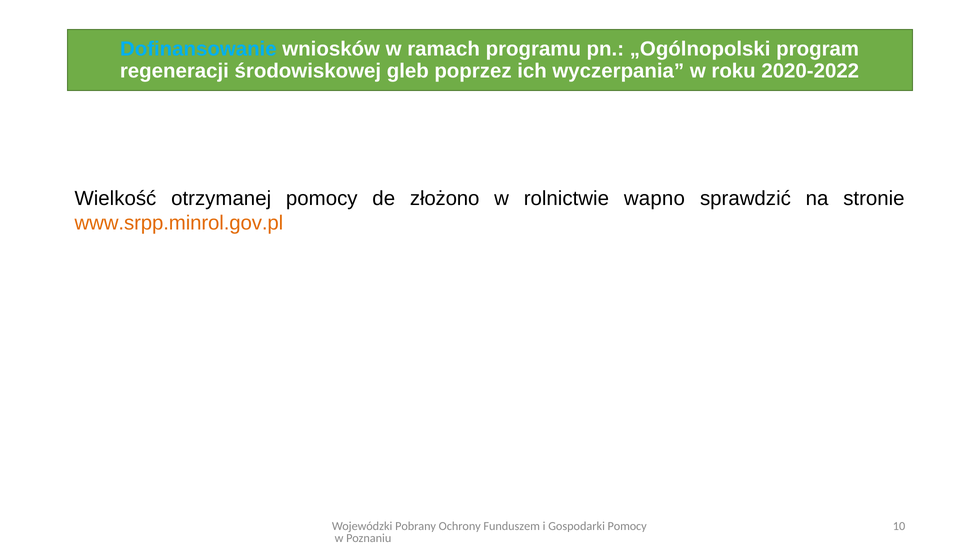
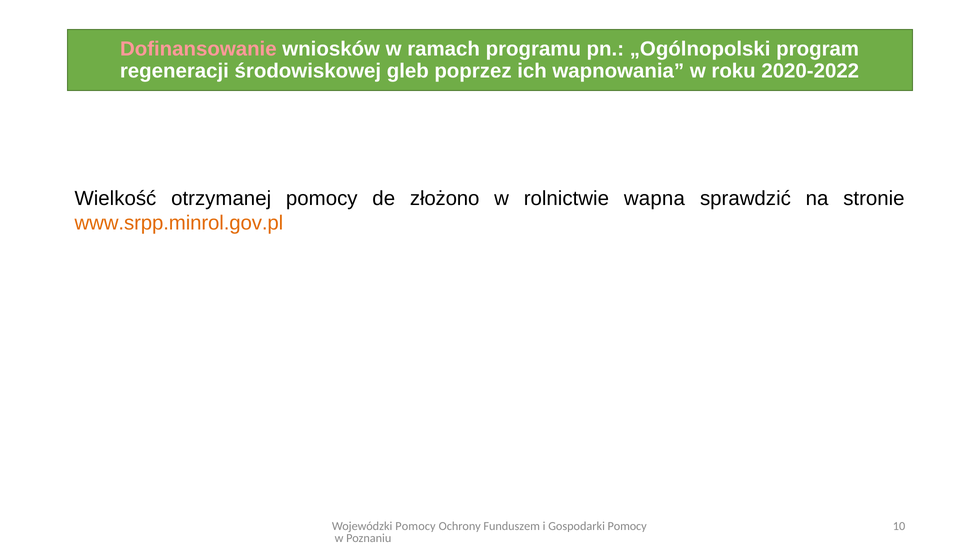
Dofinansowanie colour: light blue -> pink
wyczerpania: wyczerpania -> wapnowania
wapno: wapno -> wapna
Wojewódzki Pobrany: Pobrany -> Pomocy
